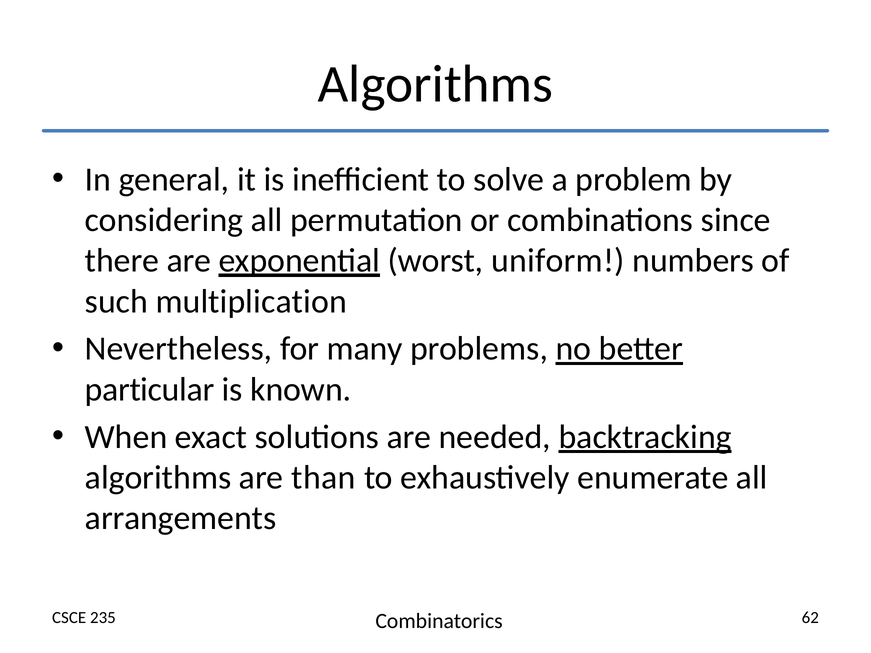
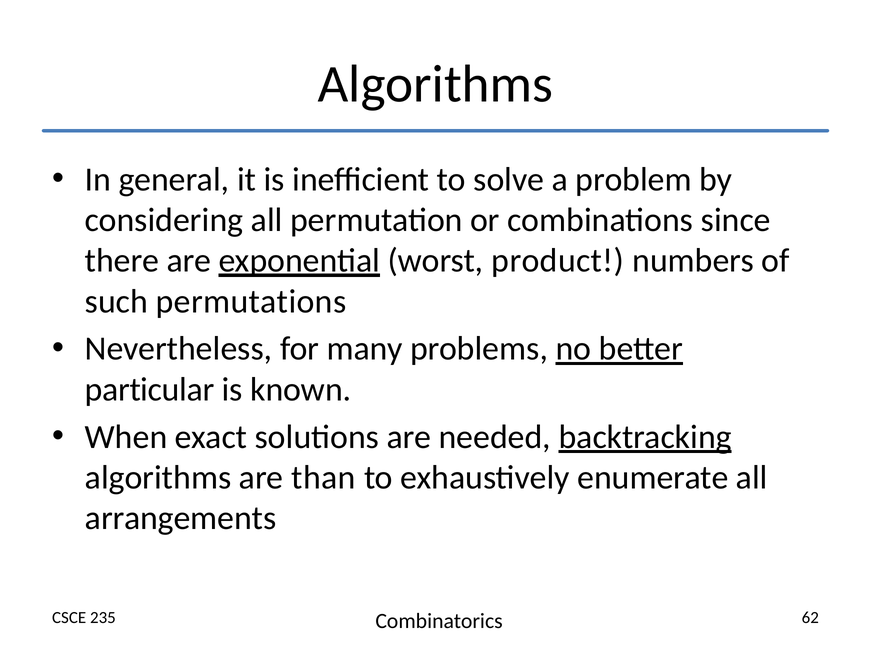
uniform: uniform -> product
multiplication: multiplication -> permutations
